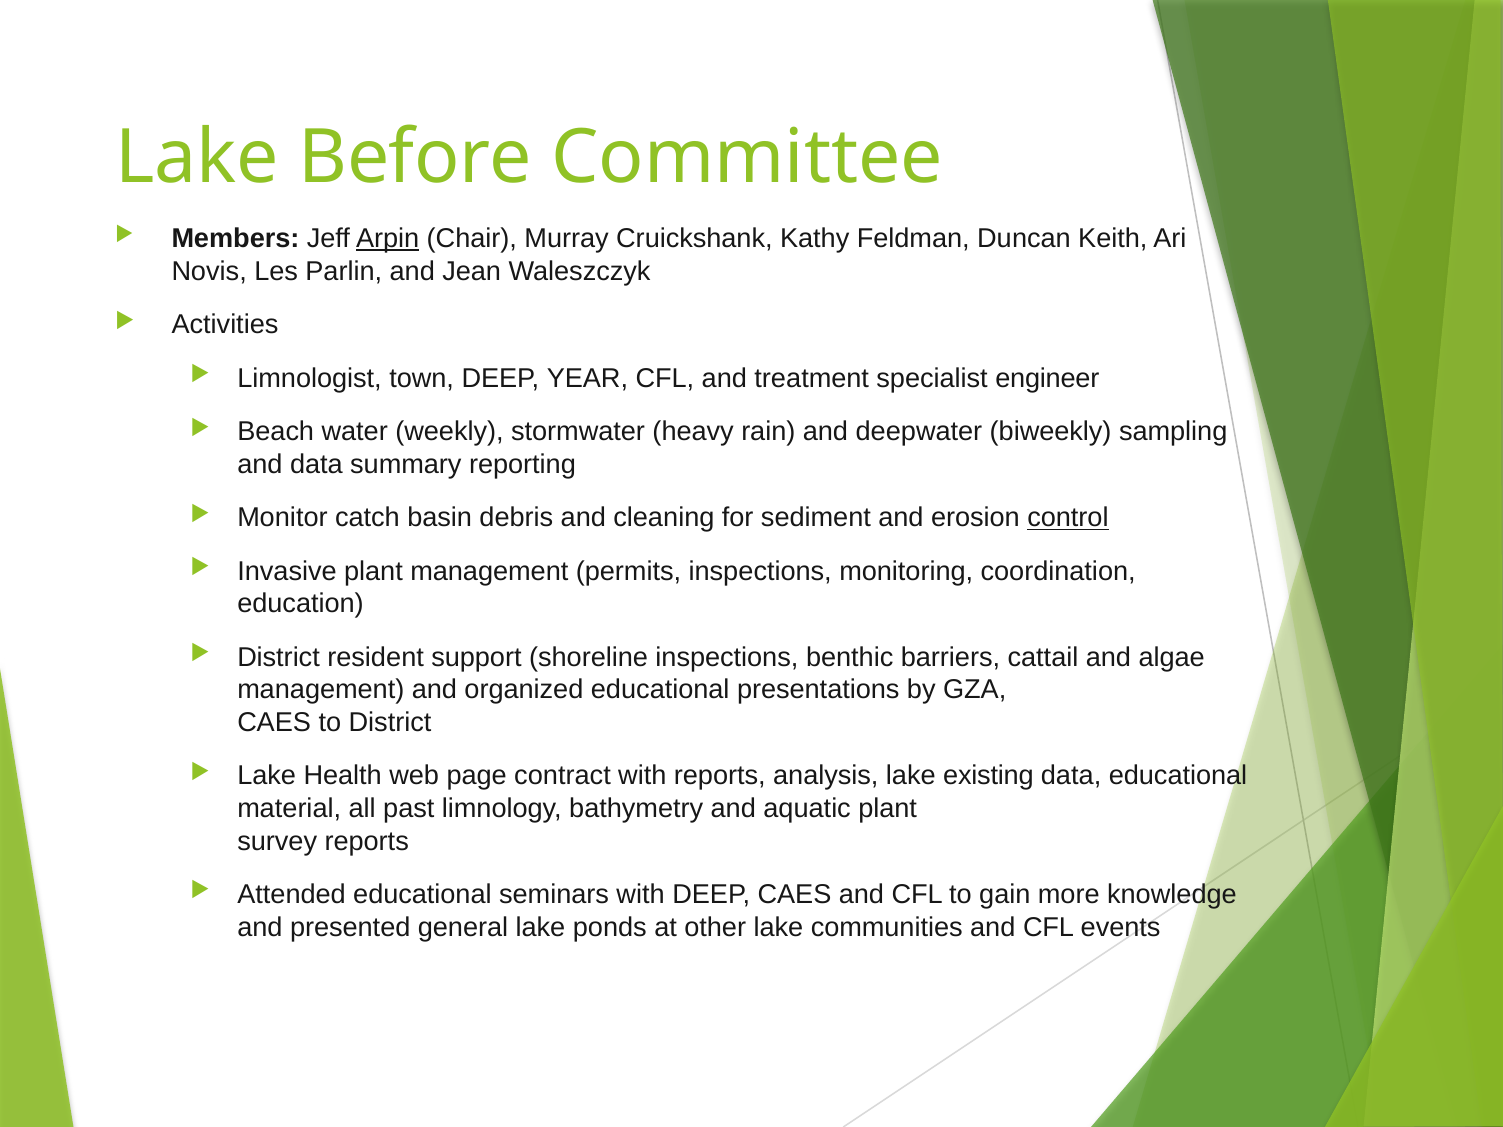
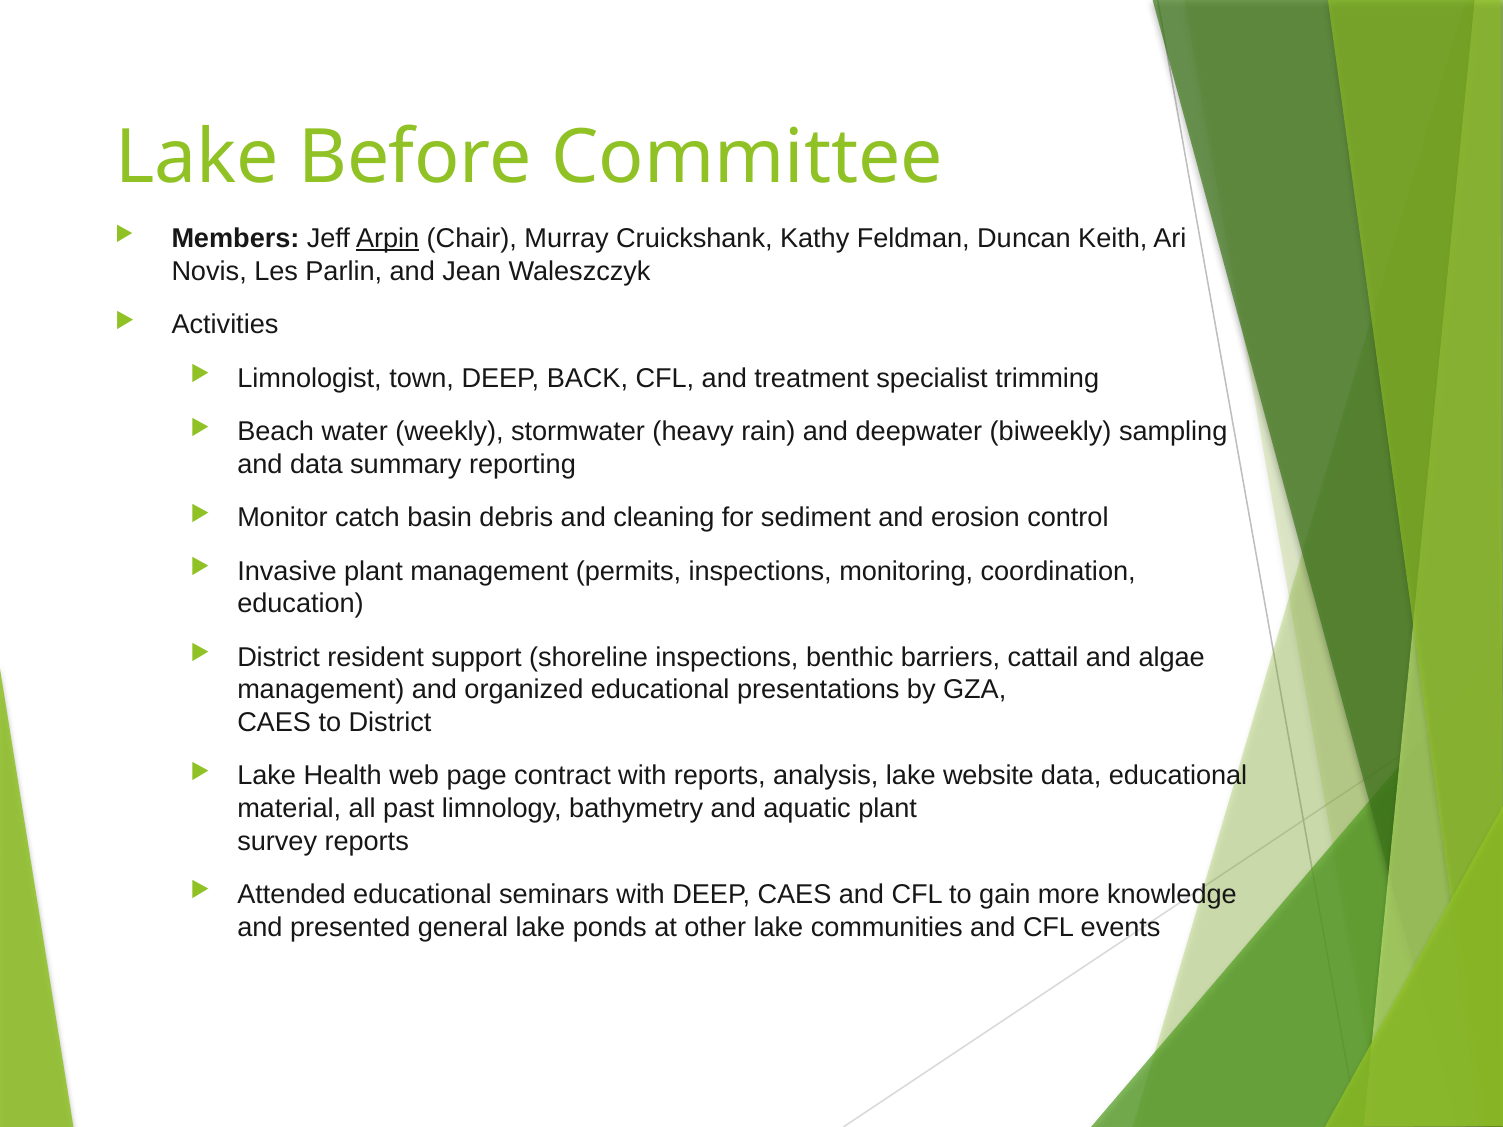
YEAR: YEAR -> BACK
engineer: engineer -> trimming
control underline: present -> none
existing: existing -> website
